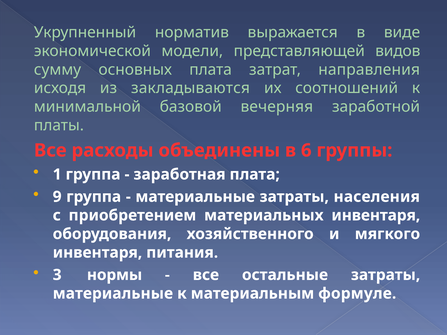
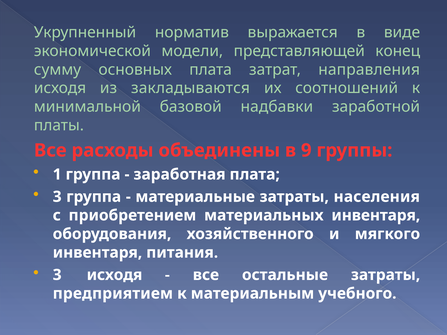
видов: видов -> конец
вечерняя: вечерняя -> надбавки
6: 6 -> 9
9 at (57, 197): 9 -> 3
3 нормы: нормы -> исходя
материальные at (113, 294): материальные -> предприятием
формуле: формуле -> учебного
